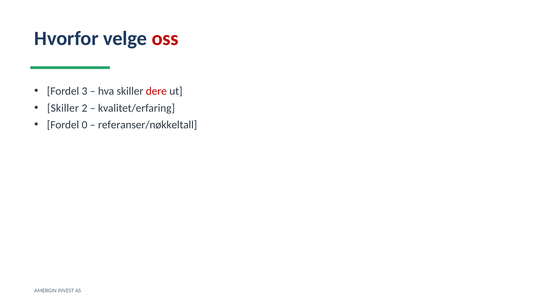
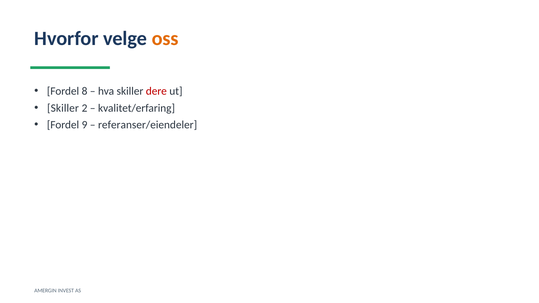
oss colour: red -> orange
3: 3 -> 8
0: 0 -> 9
referanser/nøkkeltall: referanser/nøkkeltall -> referanser/eiendeler
